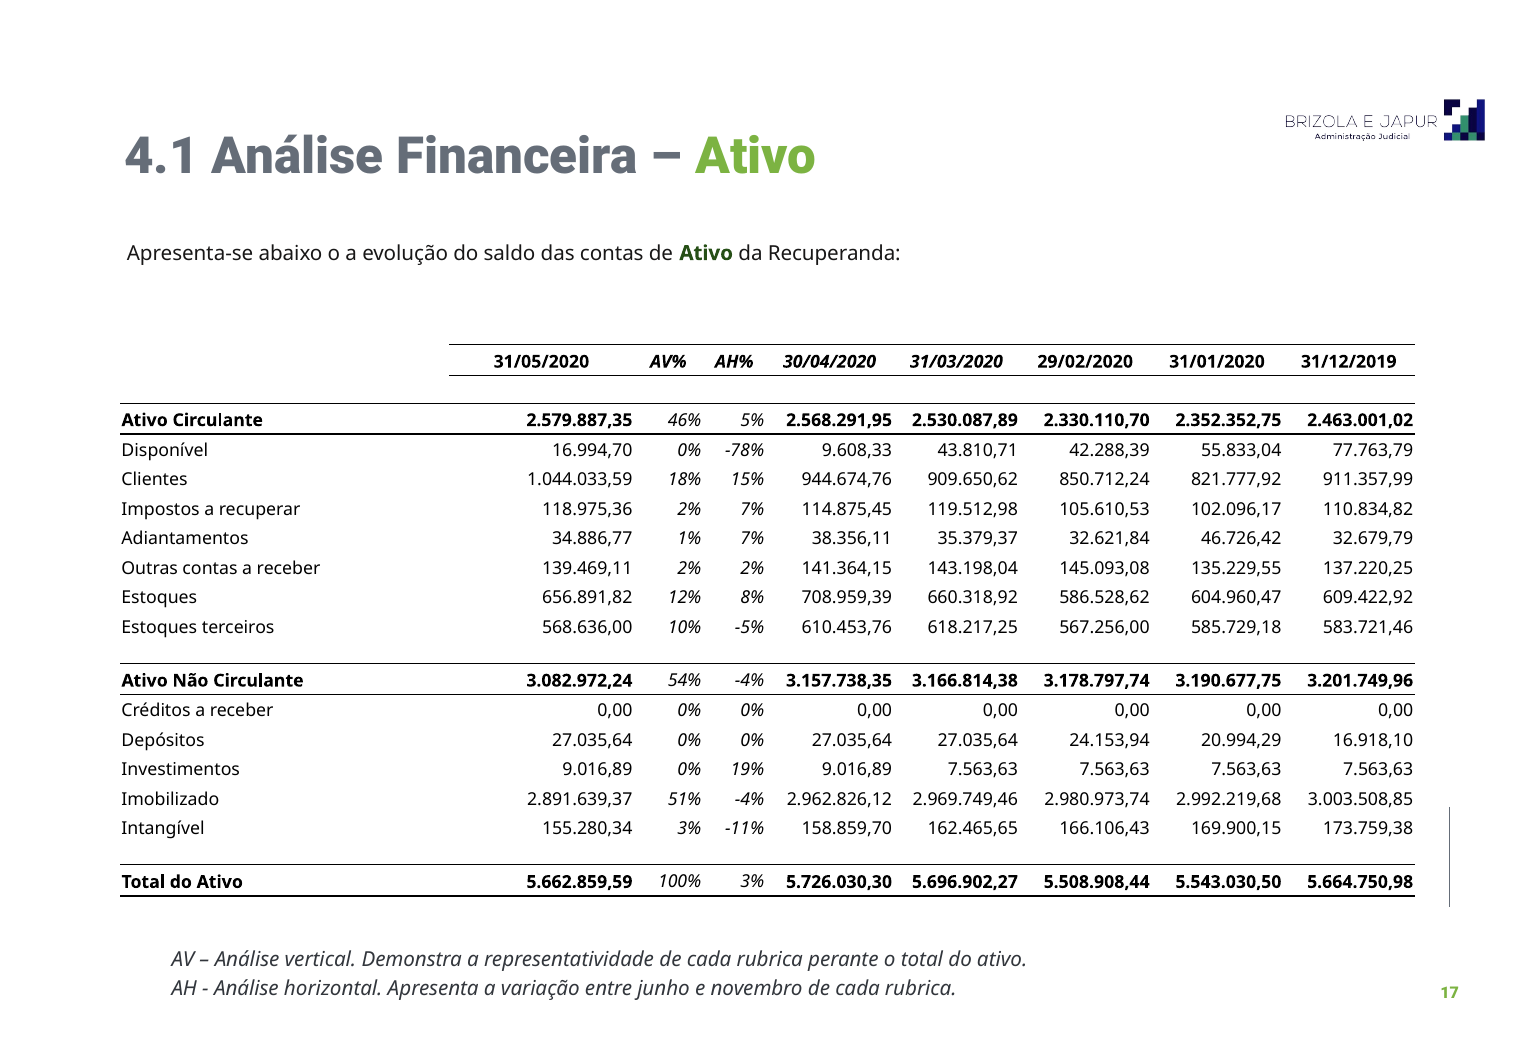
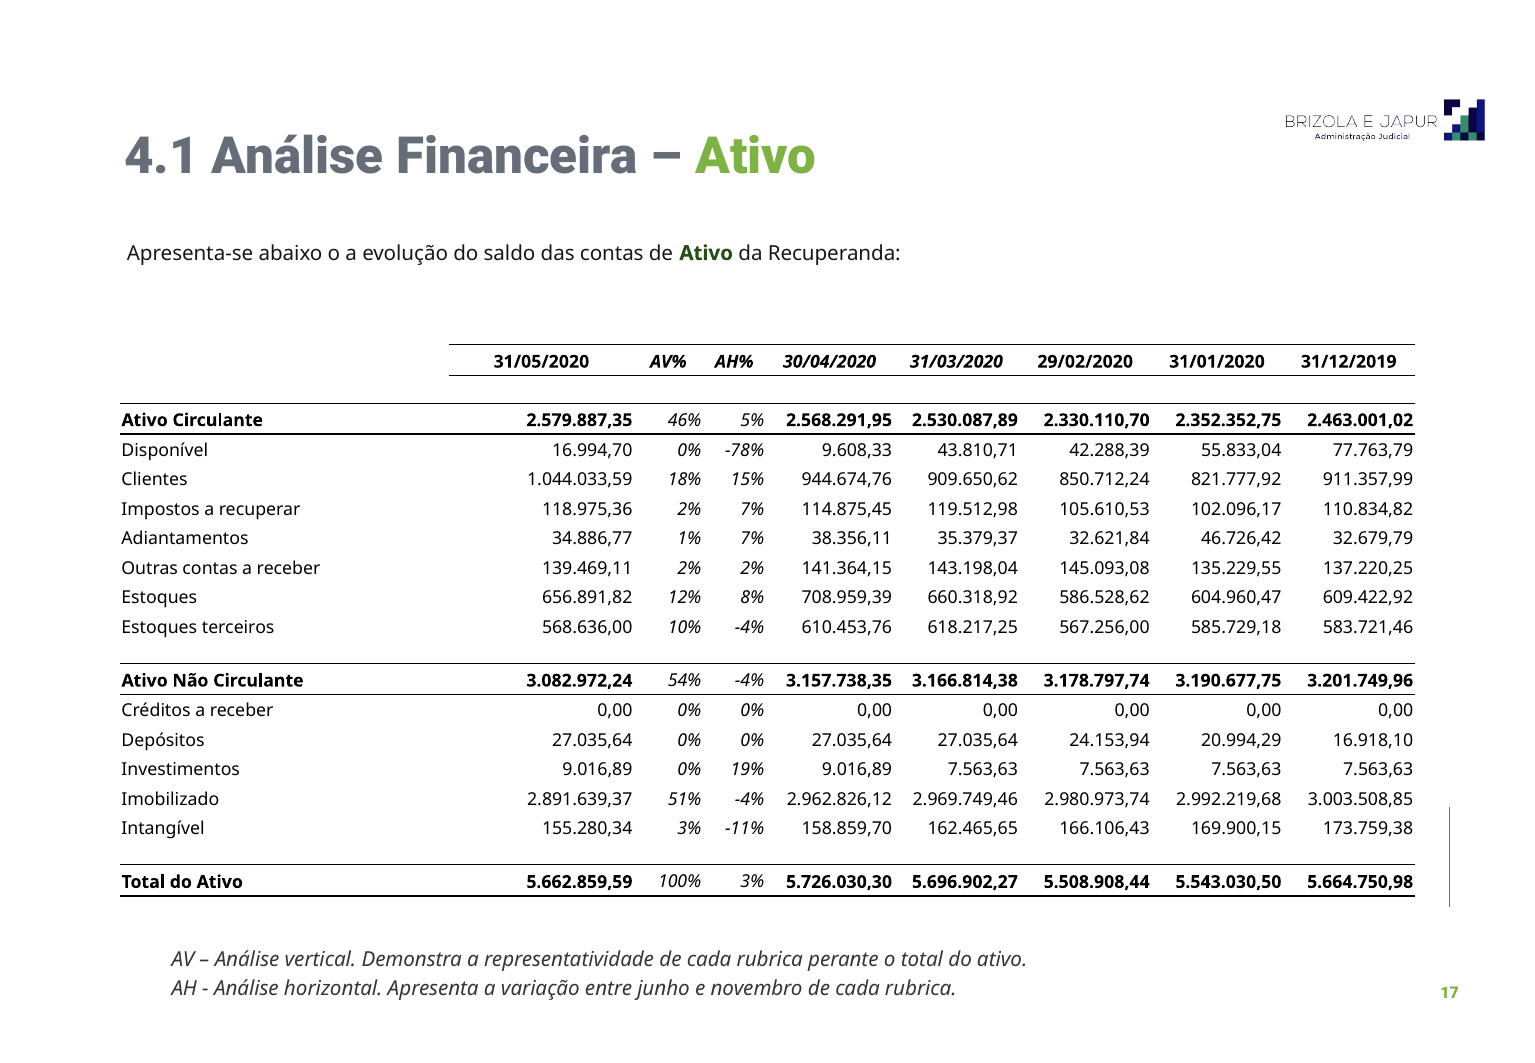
10% -5%: -5% -> -4%
